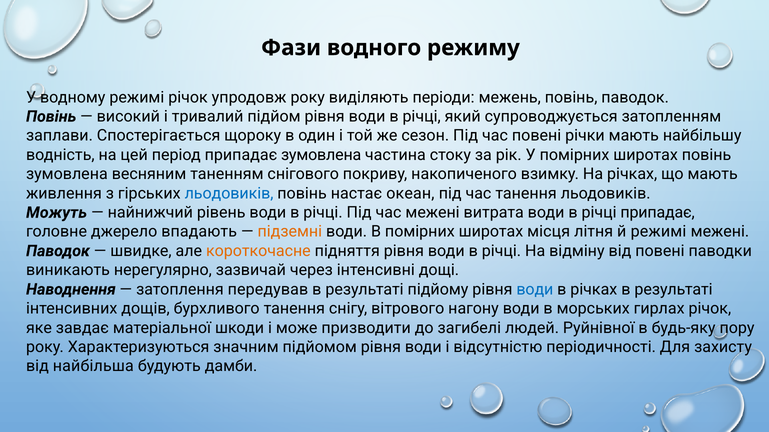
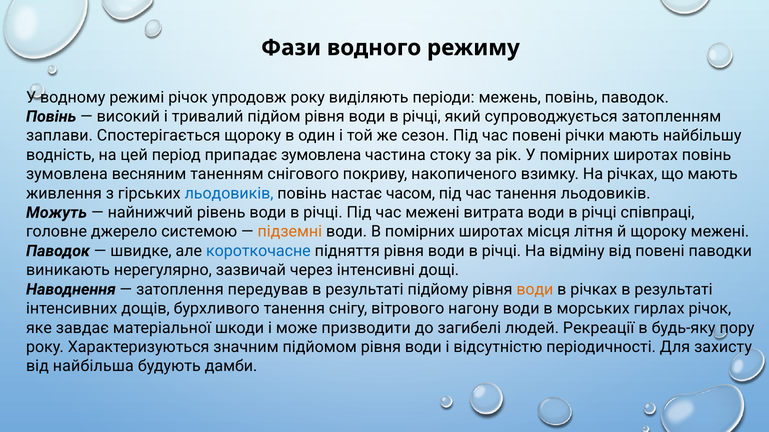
океан: океан -> часом
річці припадає: припадає -> співпраці
впадають: впадають -> системою
й режимі: режимі -> щороку
короткочасне colour: orange -> blue
води at (535, 290) colour: blue -> orange
Руйнівної: Руйнівної -> Рекреації
